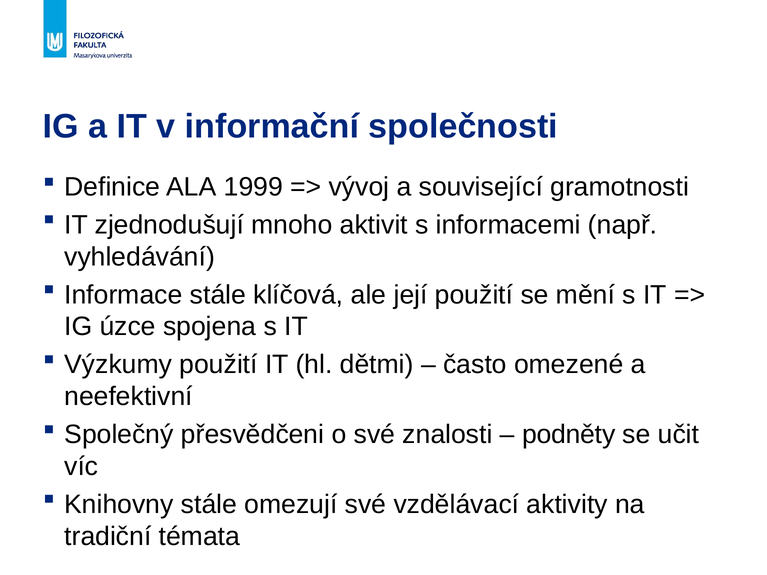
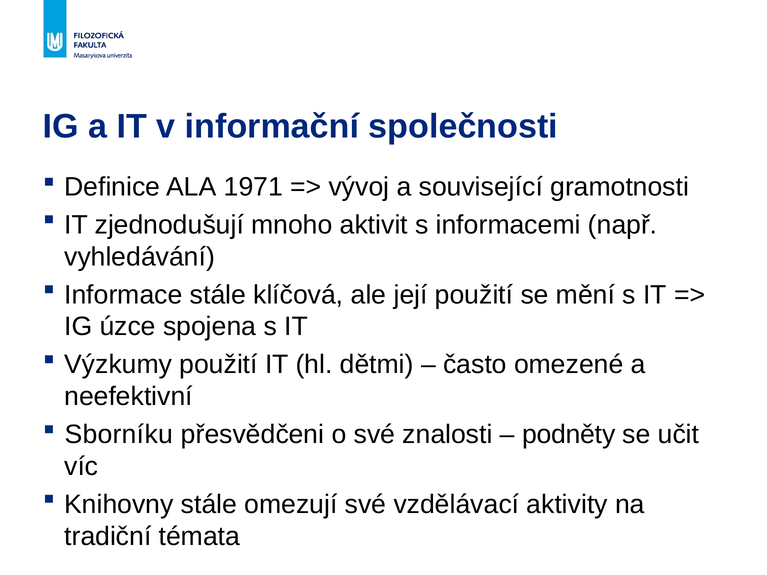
1999: 1999 -> 1971
Společný: Společný -> Sborníku
